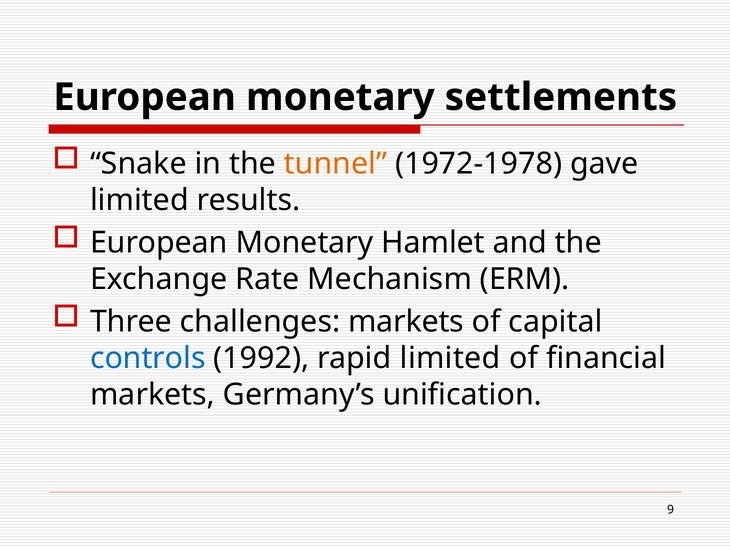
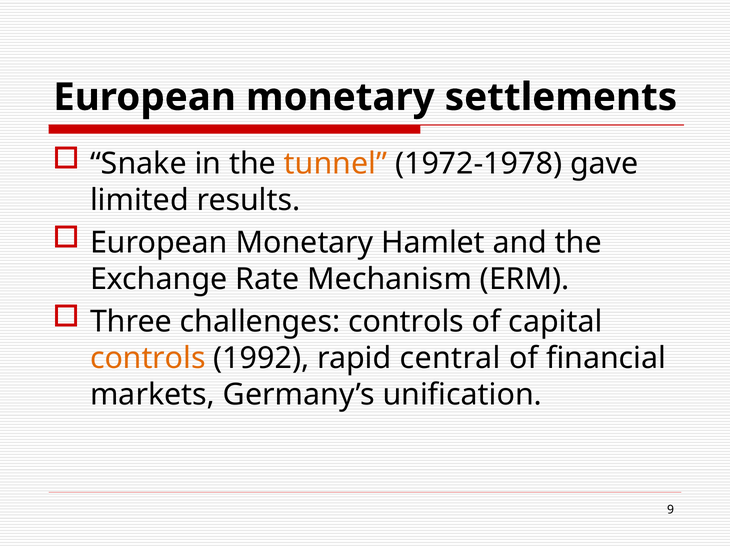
challenges markets: markets -> controls
controls at (148, 359) colour: blue -> orange
rapid limited: limited -> central
